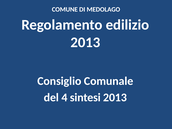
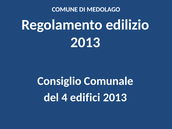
sintesi: sintesi -> edifici
